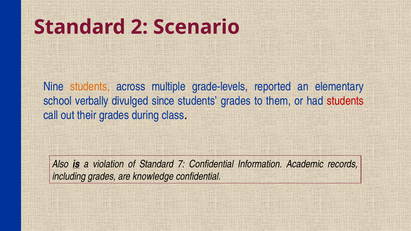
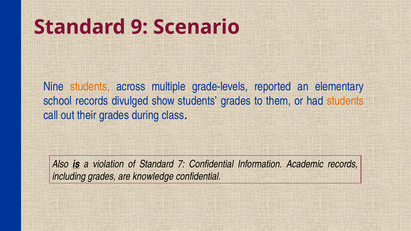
2: 2 -> 9
school verbally: verbally -> records
since: since -> show
students at (345, 101) colour: red -> orange
